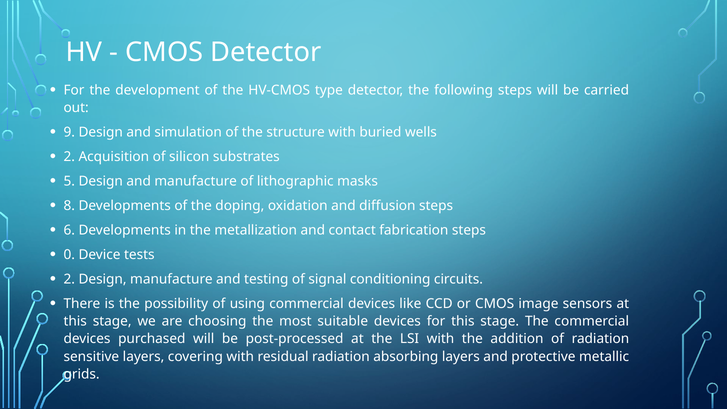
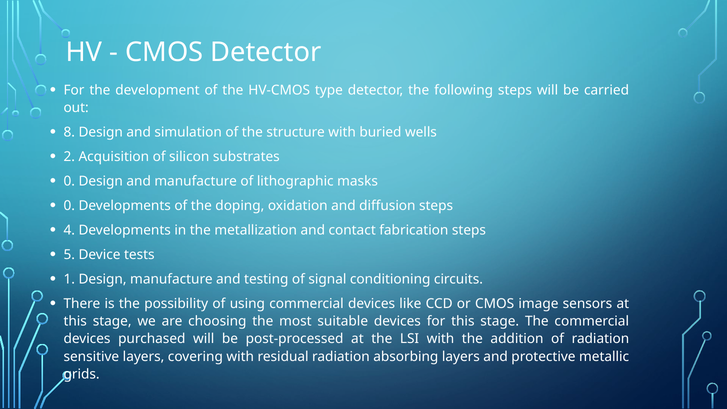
9: 9 -> 8
5 at (69, 181): 5 -> 0
8 at (69, 206): 8 -> 0
6: 6 -> 4
0: 0 -> 5
2 at (69, 279): 2 -> 1
